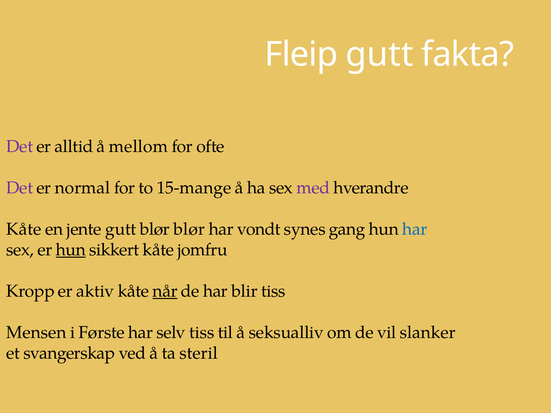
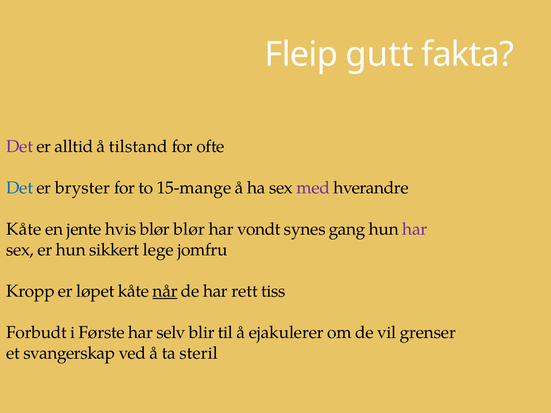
mellom: mellom -> tilstand
Det at (20, 188) colour: purple -> blue
normal: normal -> bryster
jente gutt: gutt -> hvis
har at (415, 229) colour: blue -> purple
hun at (71, 250) underline: present -> none
sikkert kåte: kåte -> lege
aktiv: aktiv -> løpet
blir: blir -> rett
Mensen: Mensen -> Forbudt
selv tiss: tiss -> blir
seksualliv: seksualliv -> ejakulerer
slanker: slanker -> grenser
